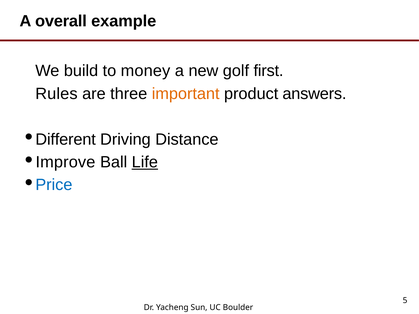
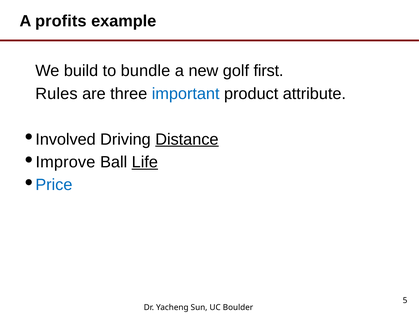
overall: overall -> profits
money: money -> bundle
important colour: orange -> blue
answers: answers -> attribute
Different: Different -> Involved
Distance underline: none -> present
